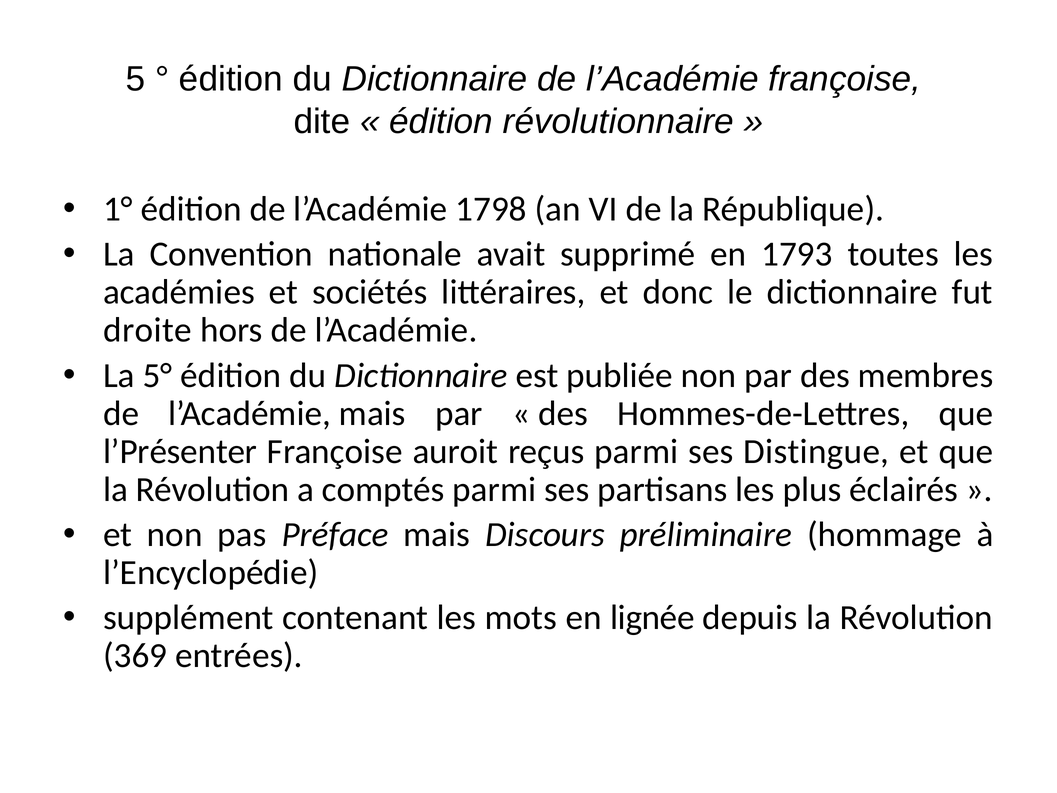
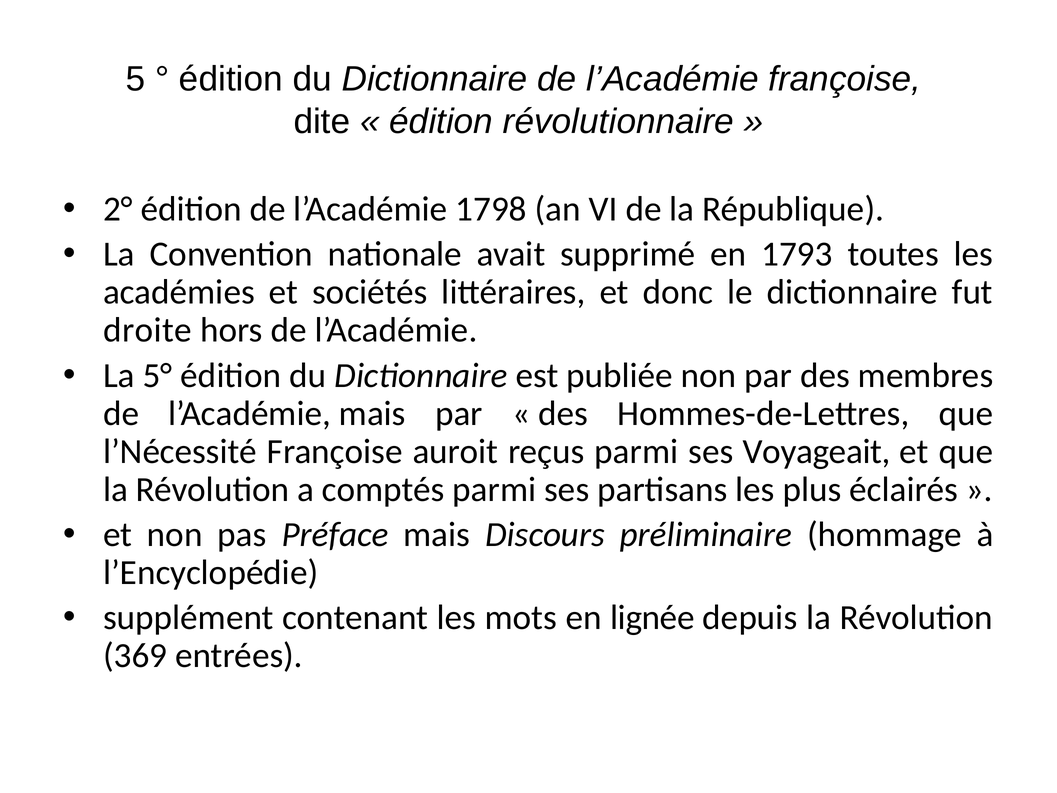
1°: 1° -> 2°
l’Présenter: l’Présenter -> l’Nécessité
Distingue: Distingue -> Voyageait
